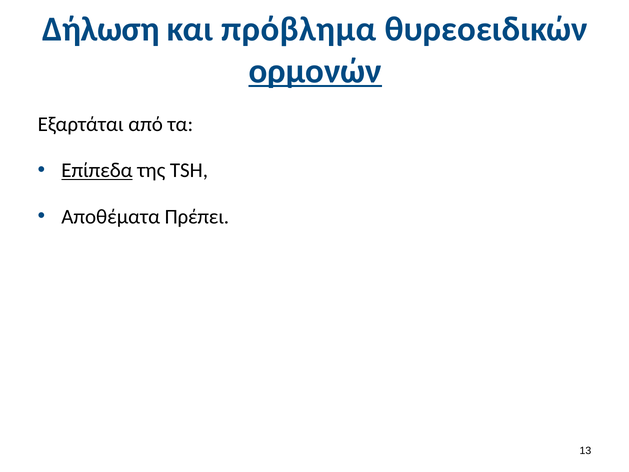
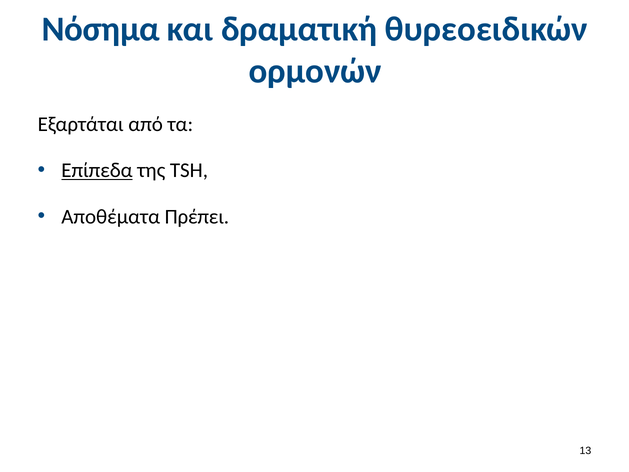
Δήλωση: Δήλωση -> Νόσημα
πρόβλημα: πρόβλημα -> δραματική
ορμονών underline: present -> none
